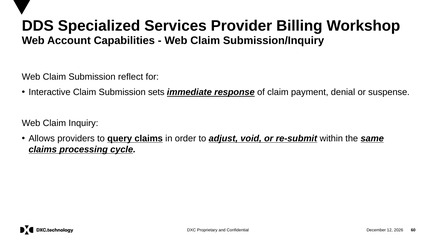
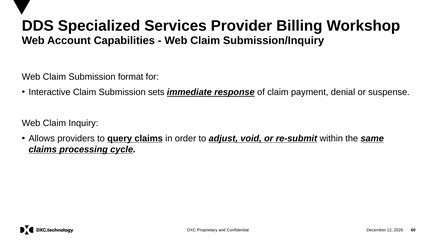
reflect: reflect -> format
